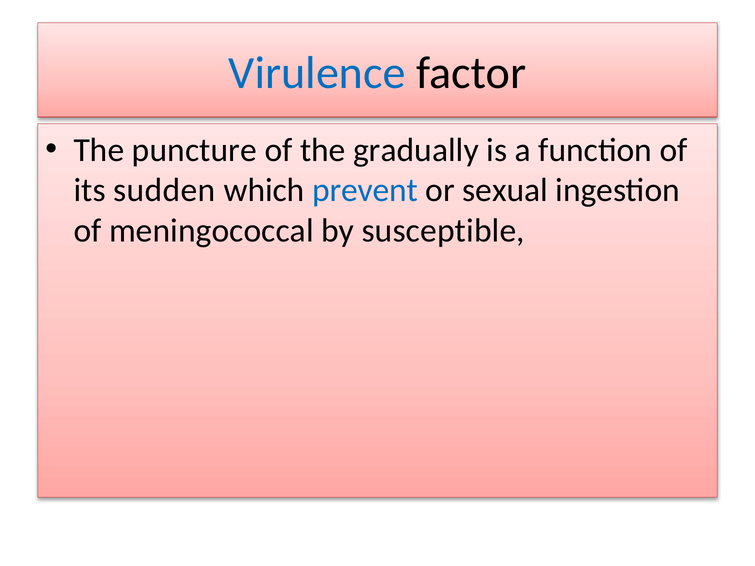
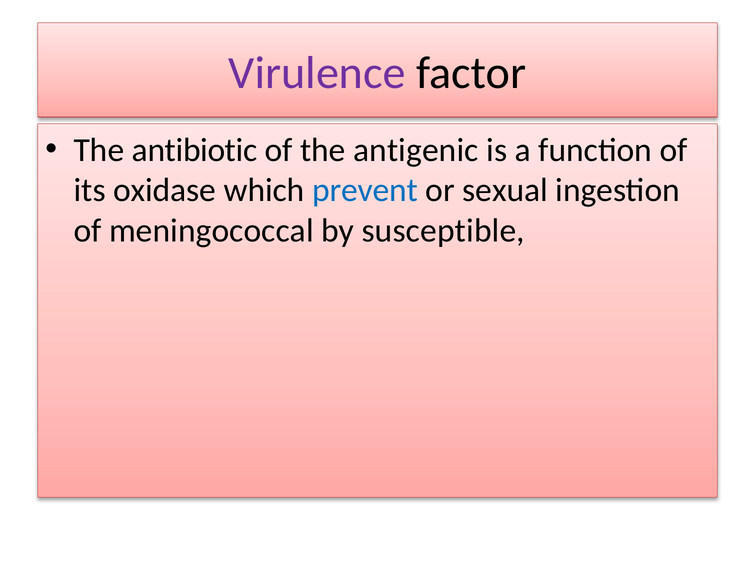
Virulence colour: blue -> purple
puncture: puncture -> antibiotic
gradually: gradually -> antigenic
sudden: sudden -> oxidase
